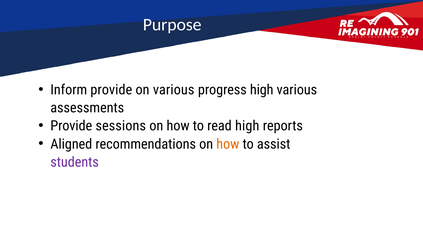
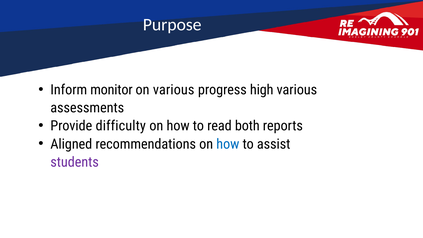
Inform provide: provide -> monitor
sessions: sessions -> difficulty
read high: high -> both
how at (228, 144) colour: orange -> blue
